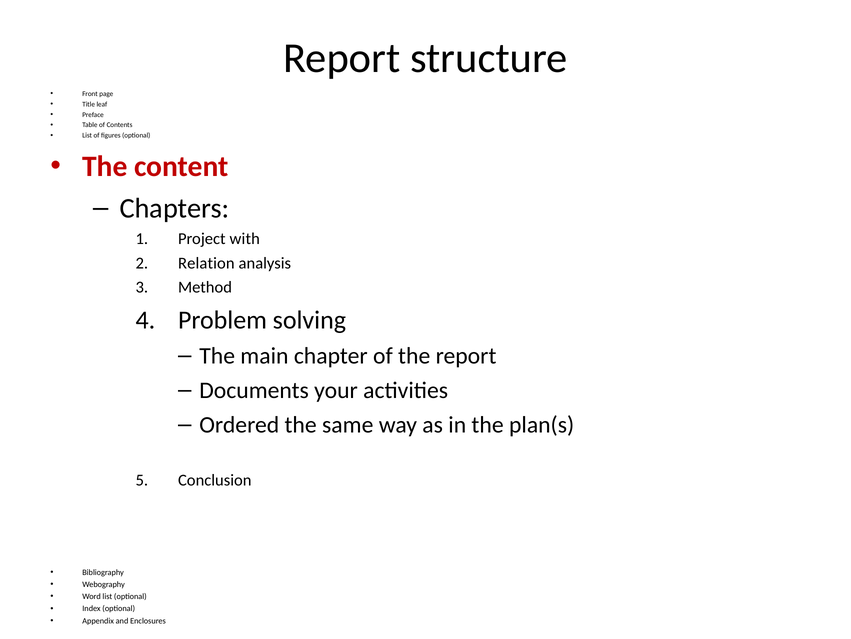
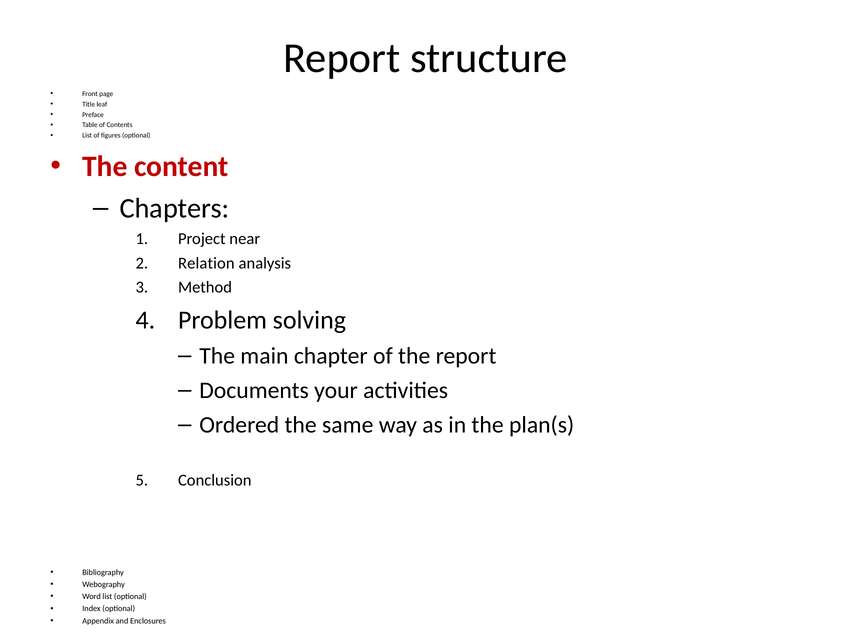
with: with -> near
